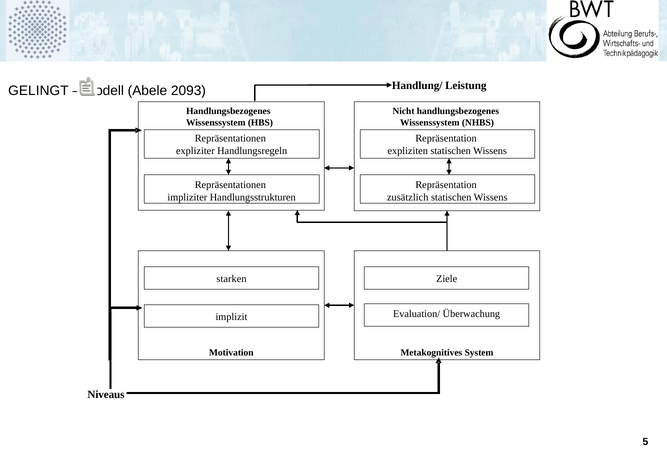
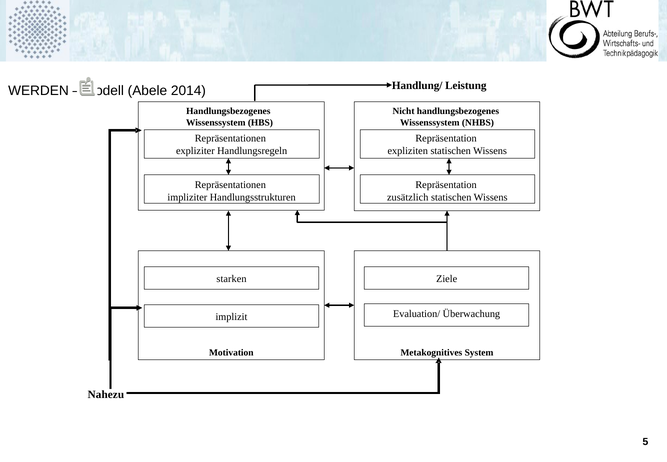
GELINGT: GELINGT -> WERDEN
2093: 2093 -> 2014
Niveaus: Niveaus -> Nahezu
